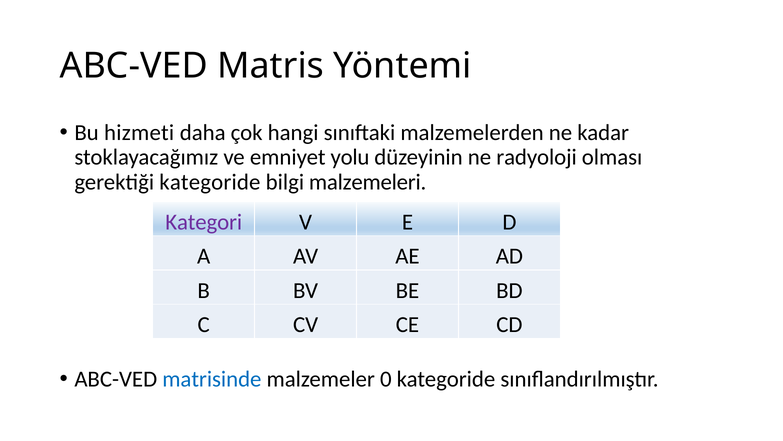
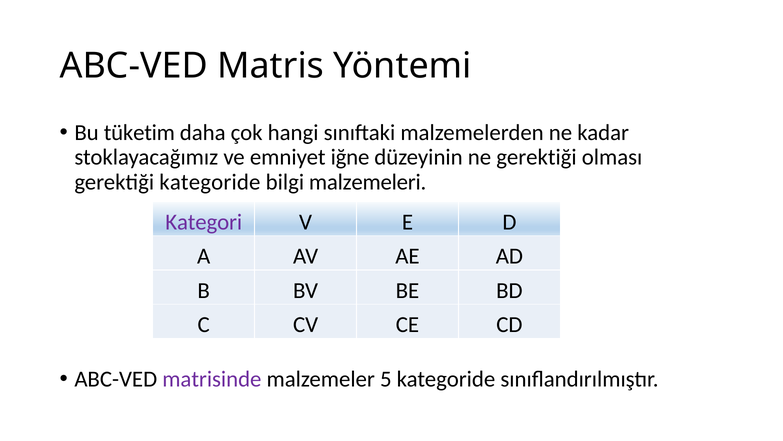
hizmeti: hizmeti -> tüketim
yolu: yolu -> iğne
ne radyoloji: radyoloji -> gerektiği
matrisinde colour: blue -> purple
0: 0 -> 5
